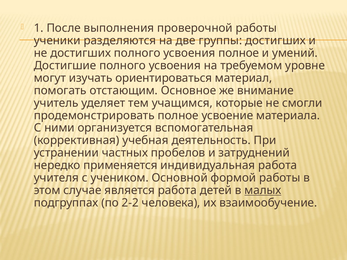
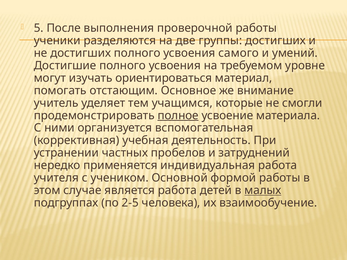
1: 1 -> 5
усвоения полное: полное -> самого
полное at (178, 116) underline: none -> present
2-2: 2-2 -> 2-5
